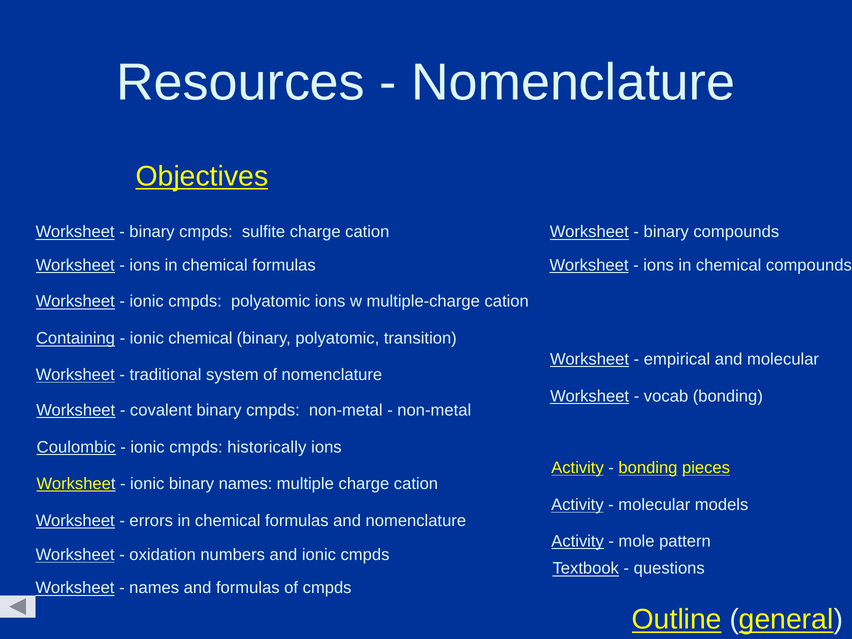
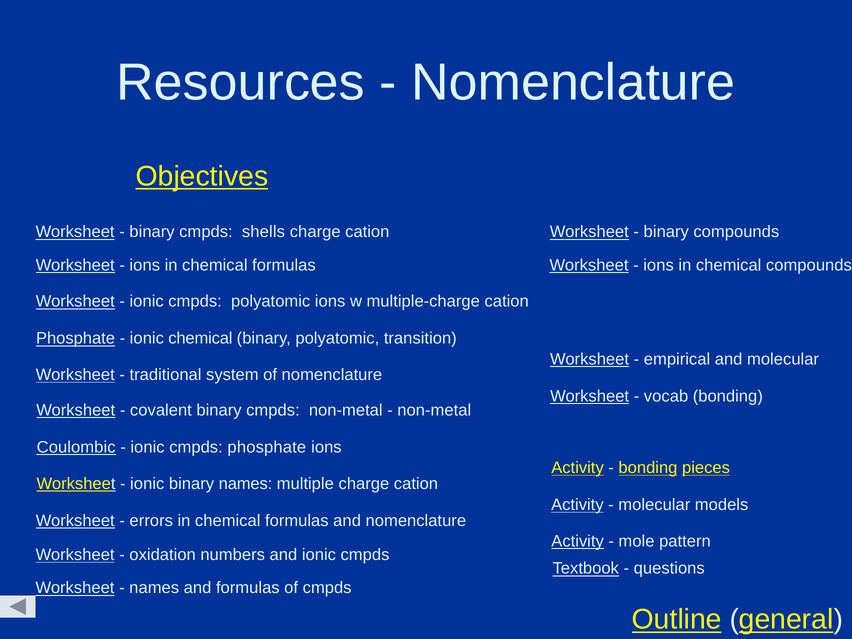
sulfite: sulfite -> shells
Containing at (75, 338): Containing -> Phosphate
cmpds historically: historically -> phosphate
